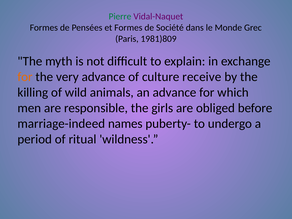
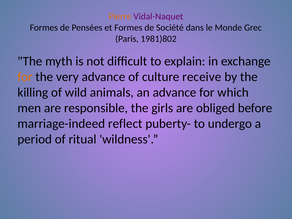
Pierre colour: green -> orange
1981)809: 1981)809 -> 1981)802
names: names -> reflect
